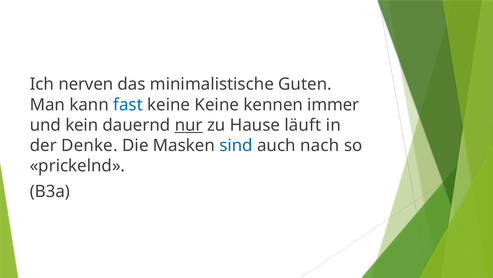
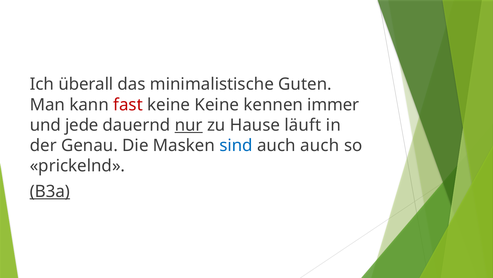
nerven: nerven -> überall
fast colour: blue -> red
kein: kein -> jede
Denke: Denke -> Genau
auch nach: nach -> auch
B3a underline: none -> present
